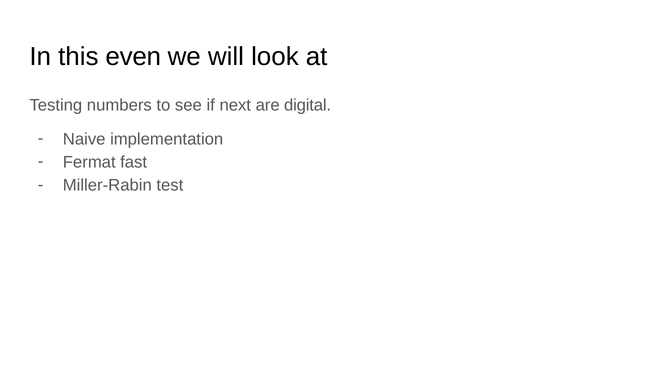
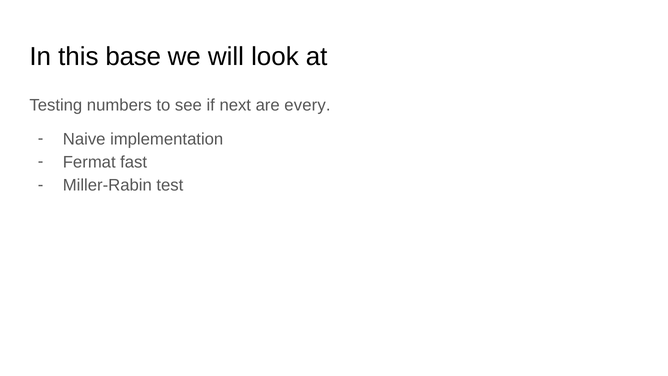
even: even -> base
digital: digital -> every
